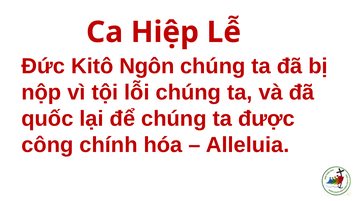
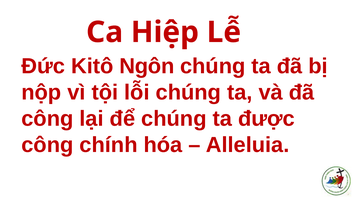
quốc at (47, 119): quốc -> công
